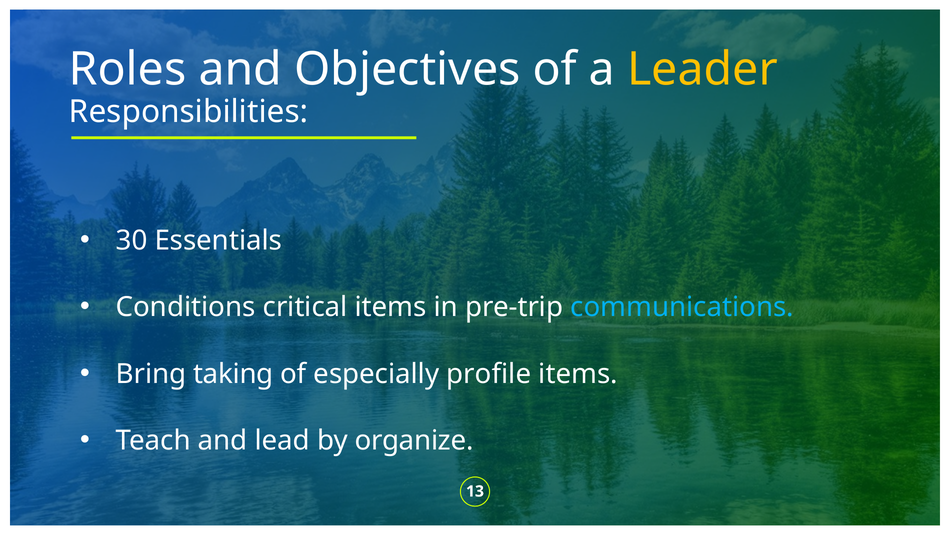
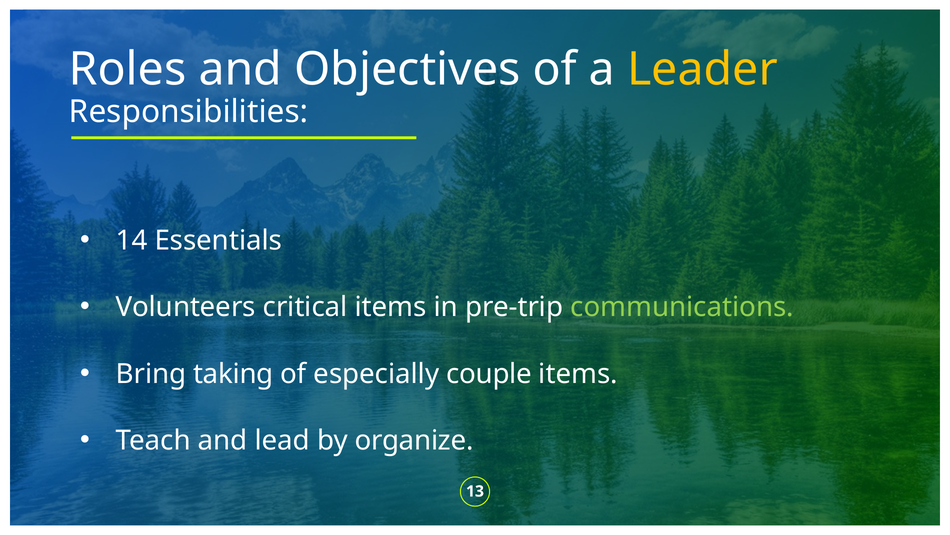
30: 30 -> 14
Conditions: Conditions -> Volunteers
communications colour: light blue -> light green
profile: profile -> couple
